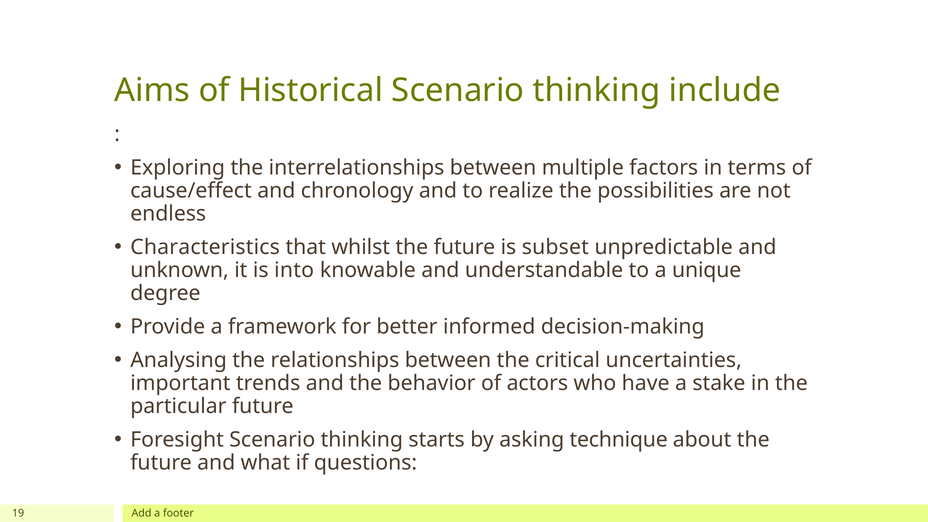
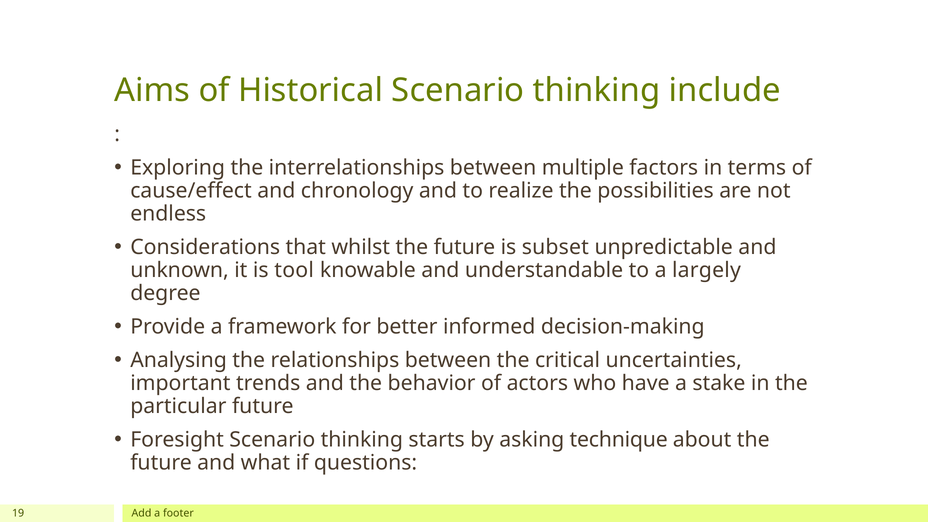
Characteristics: Characteristics -> Considerations
into: into -> tool
unique: unique -> largely
